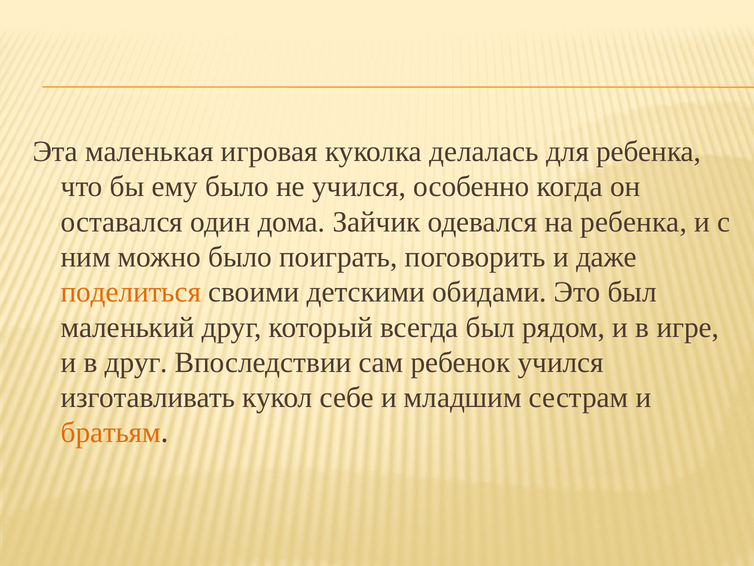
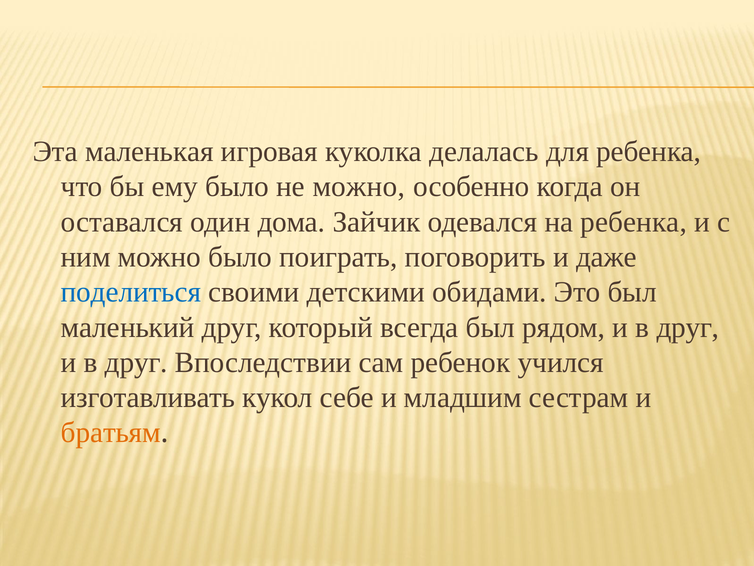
не учился: учился -> можно
поделиться colour: orange -> blue
рядом и в игре: игре -> друг
